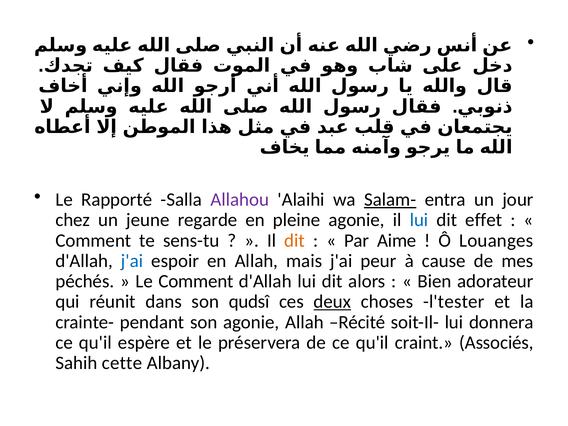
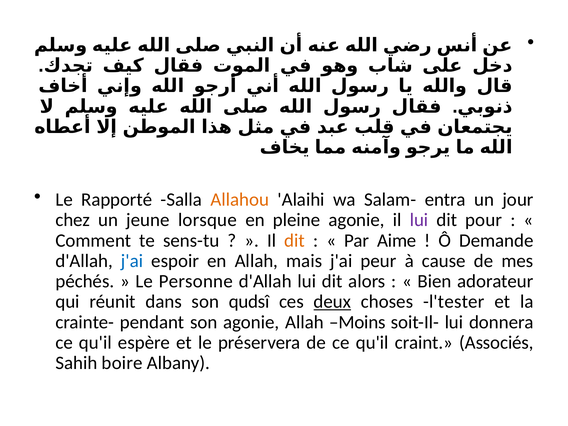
Allahou colour: purple -> orange
Salam- underline: present -> none
regarde: regarde -> lorsque
lui at (419, 220) colour: blue -> purple
effet: effet -> pour
Louanges: Louanges -> Demande
Le Comment: Comment -> Personne
Récité: Récité -> Moins
cette: cette -> boire
